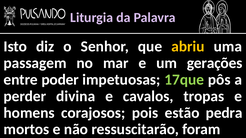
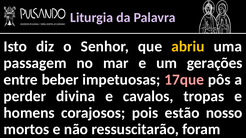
poder: poder -> beber
17que colour: light green -> pink
pedra: pedra -> nosso
